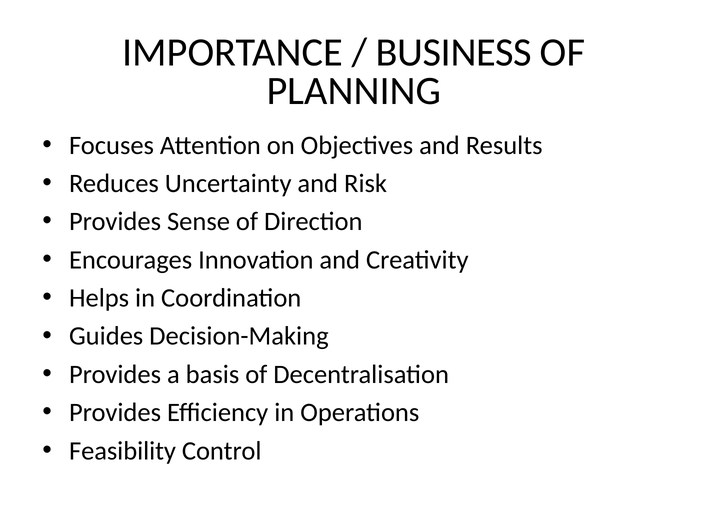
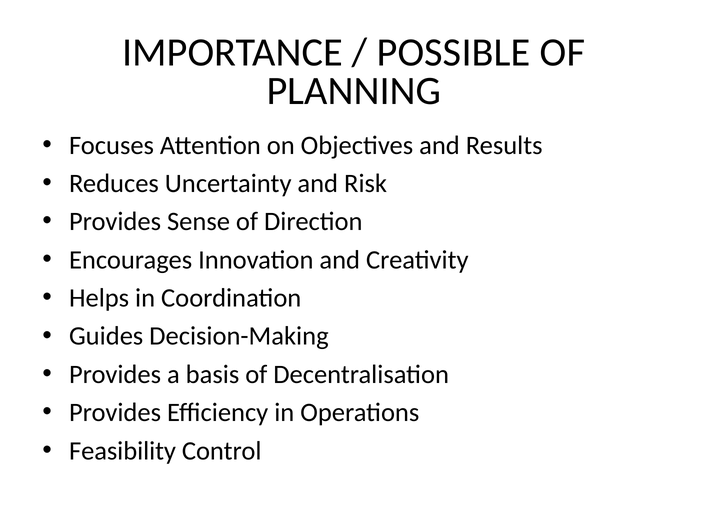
BUSINESS: BUSINESS -> POSSIBLE
